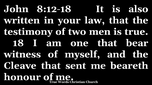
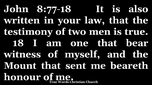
8:12-18: 8:12-18 -> 8:77-18
Cleave: Cleave -> Mount
